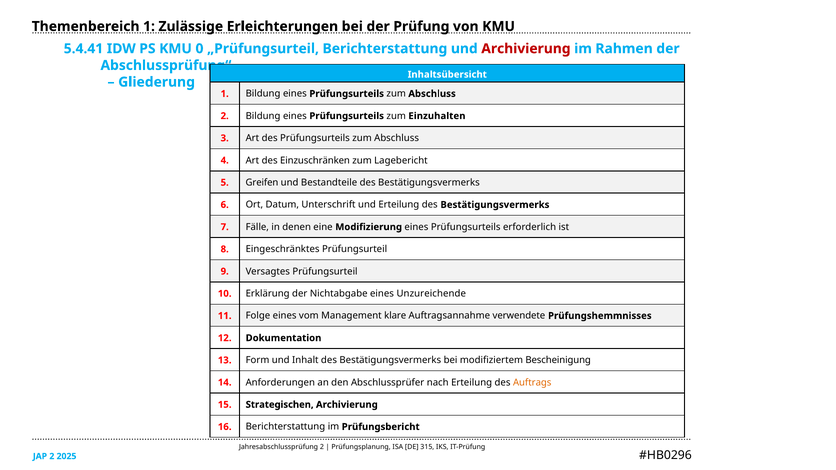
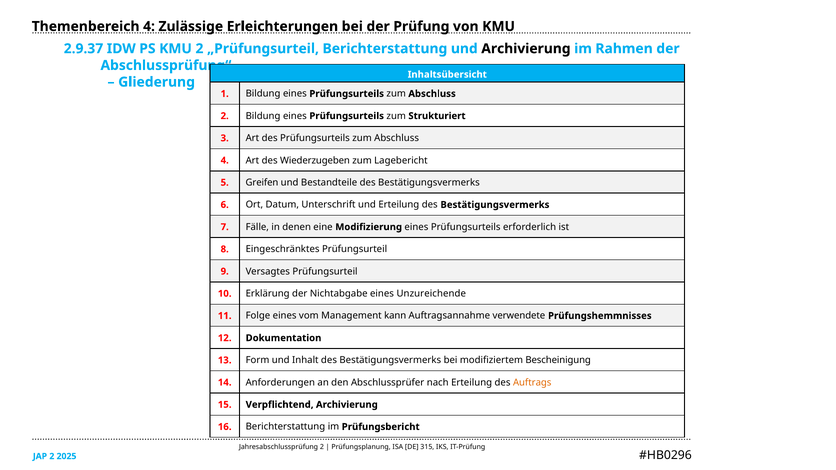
Themenbereich 1: 1 -> 4
5.4.41: 5.4.41 -> 2.9.37
KMU 0: 0 -> 2
Archivierung at (526, 49) colour: red -> black
Einzuhalten: Einzuhalten -> Strukturiert
Einzuschränken: Einzuschränken -> Wiederzugeben
klare: klare -> kann
Strategischen: Strategischen -> Verpflichtend
